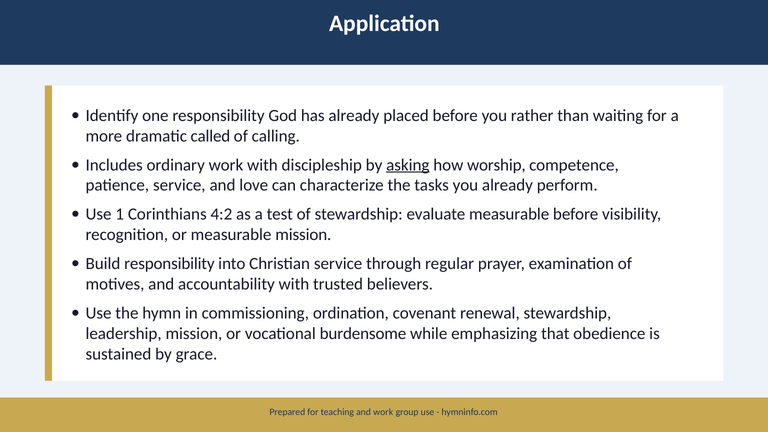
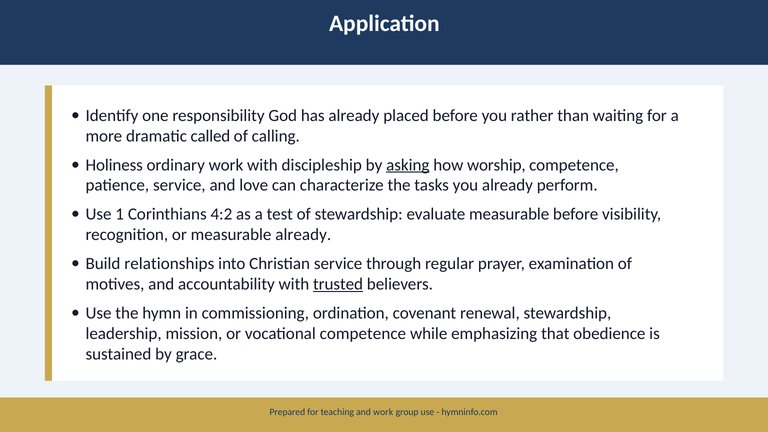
Includes: Includes -> Holiness
measurable mission: mission -> already
Build responsibility: responsibility -> relationships
trusted underline: none -> present
vocational burdensome: burdensome -> competence
